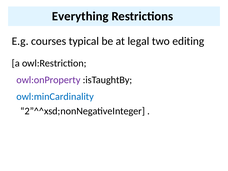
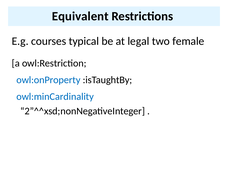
Everything: Everything -> Equivalent
editing: editing -> female
owl:onProperty colour: purple -> blue
